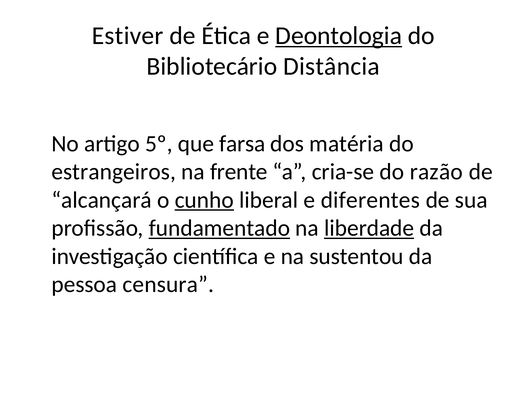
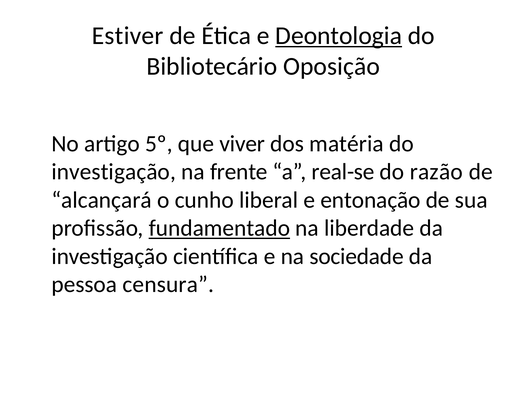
Distância: Distância -> Oposição
farsa: farsa -> viver
estrangeiros at (114, 171): estrangeiros -> investigação
cria-se: cria-se -> real-se
cunho underline: present -> none
diferentes: diferentes -> entonação
liberdade underline: present -> none
sustentou: sustentou -> sociedade
